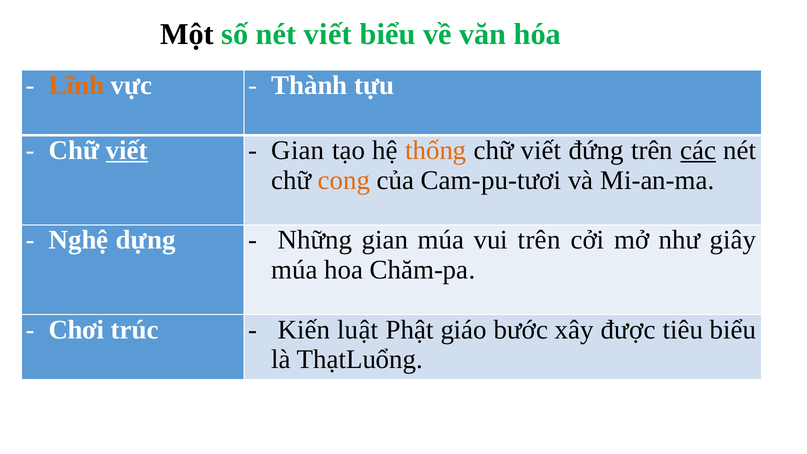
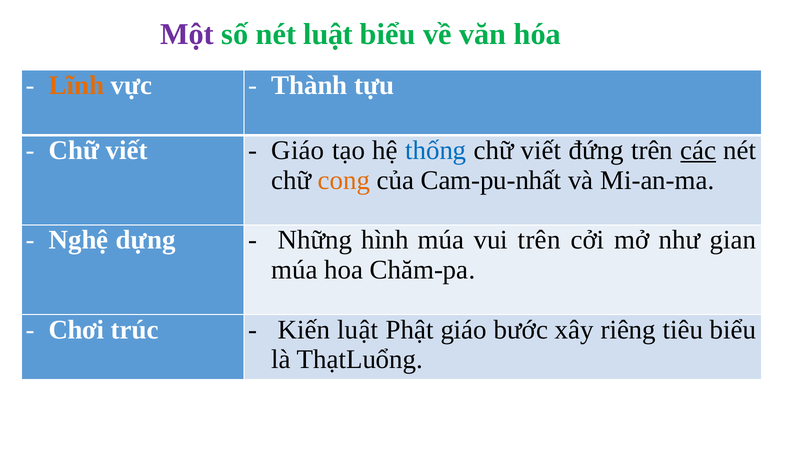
Một colour: black -> purple
nét viết: viết -> luật
viết at (127, 150) underline: present -> none
Gian at (298, 150): Gian -> Giáo
thống colour: orange -> blue
Cam-pu-tươi: Cam-pu-tươi -> Cam-pu-nhất
Những gian: gian -> hình
giây: giây -> gian
được: được -> riêng
